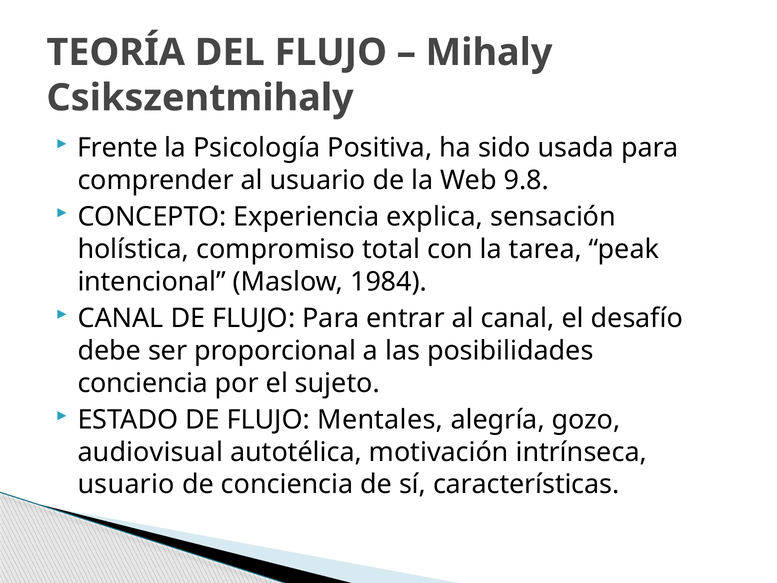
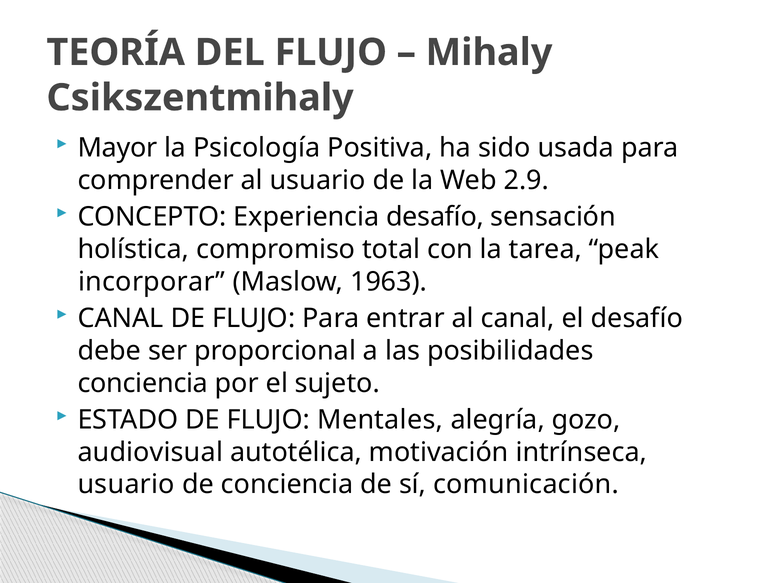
Frente: Frente -> Mayor
9.8: 9.8 -> 2.9
Experiencia explica: explica -> desafío
intencional: intencional -> incorporar
1984: 1984 -> 1963
características: características -> comunicación
